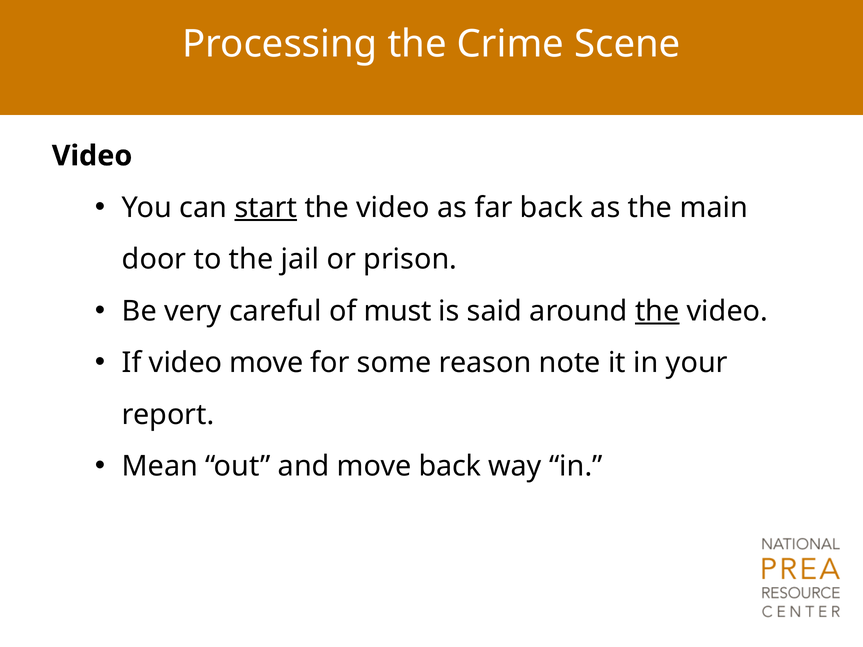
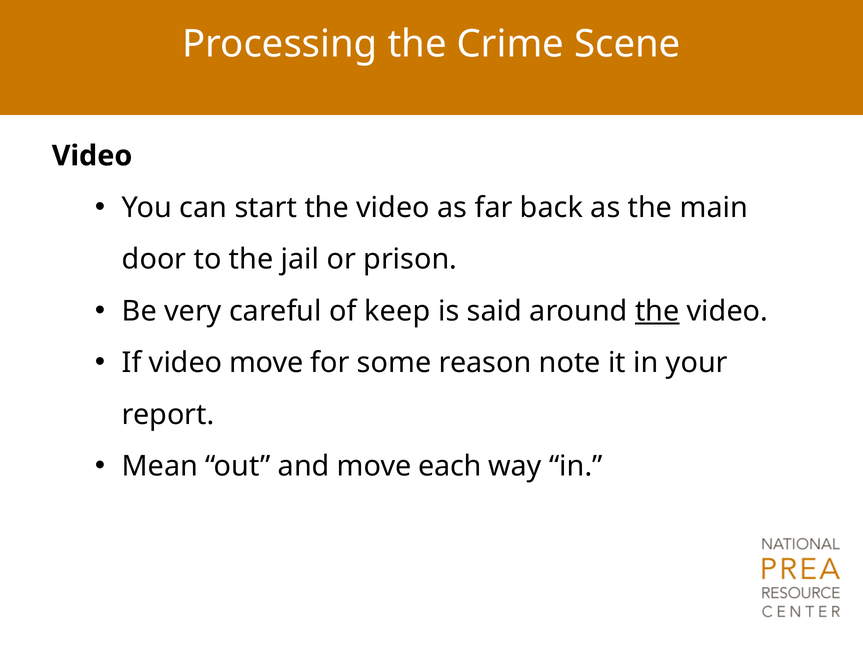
start underline: present -> none
must: must -> keep
move back: back -> each
